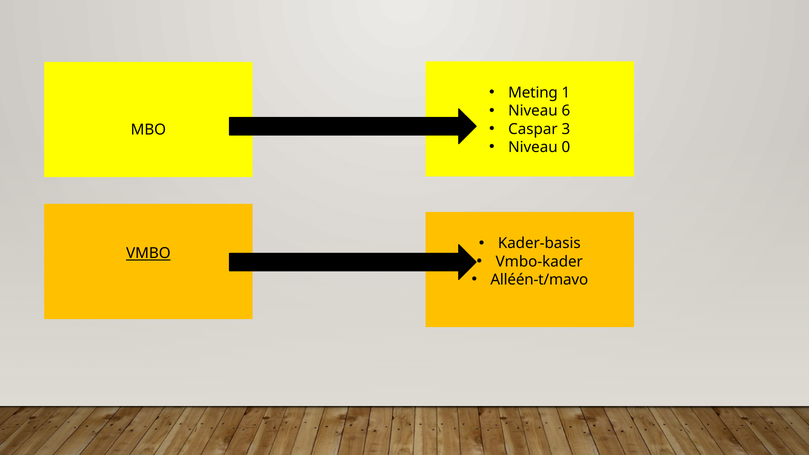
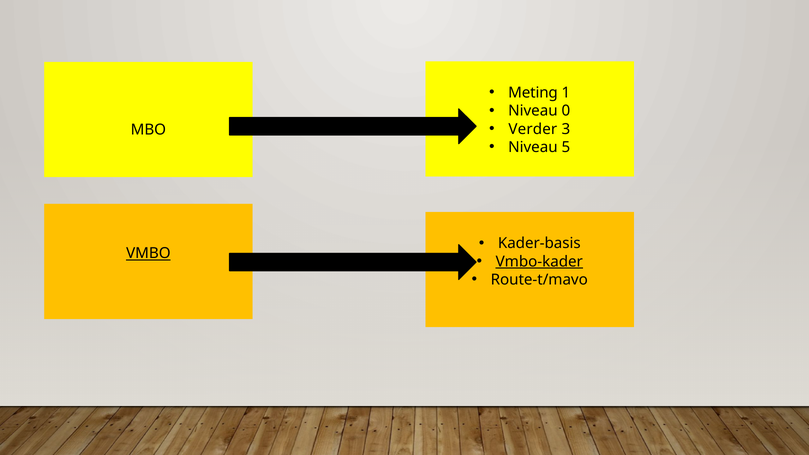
6: 6 -> 0
Caspar: Caspar -> Verder
0: 0 -> 5
Vmbo-kader underline: none -> present
Alléén-t/mavo: Alléén-t/mavo -> Route-t/mavo
